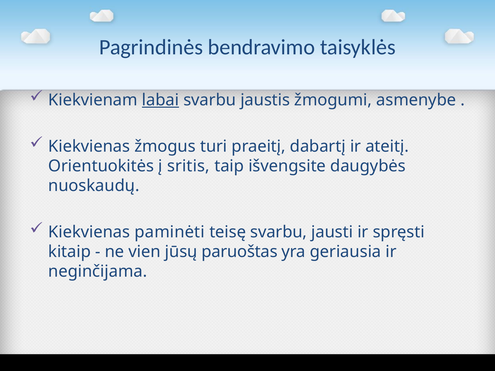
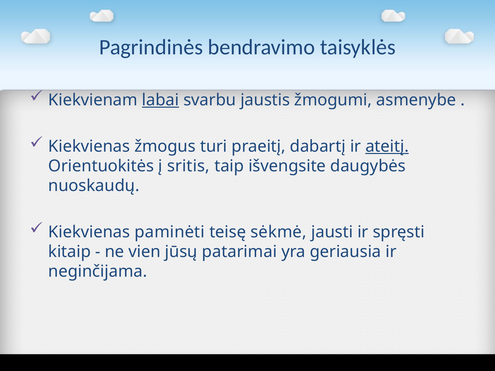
ateitį underline: none -> present
teisę svarbu: svarbu -> sėkmė
paruoštas: paruoštas -> patarimai
